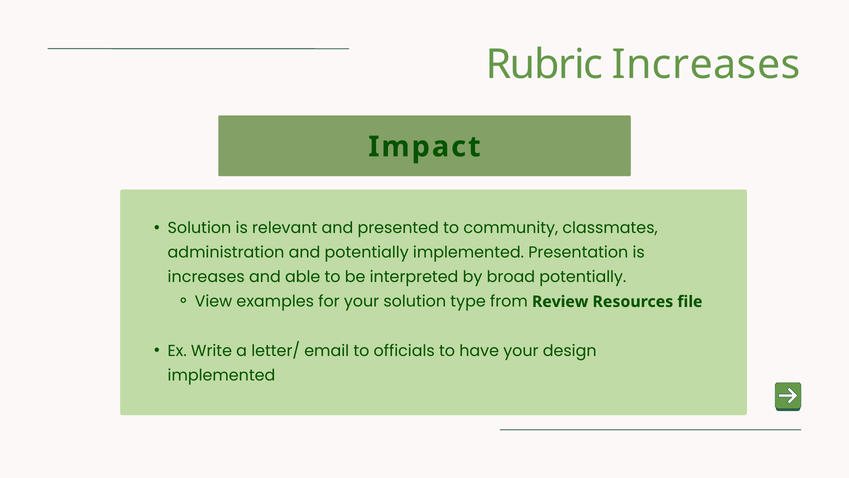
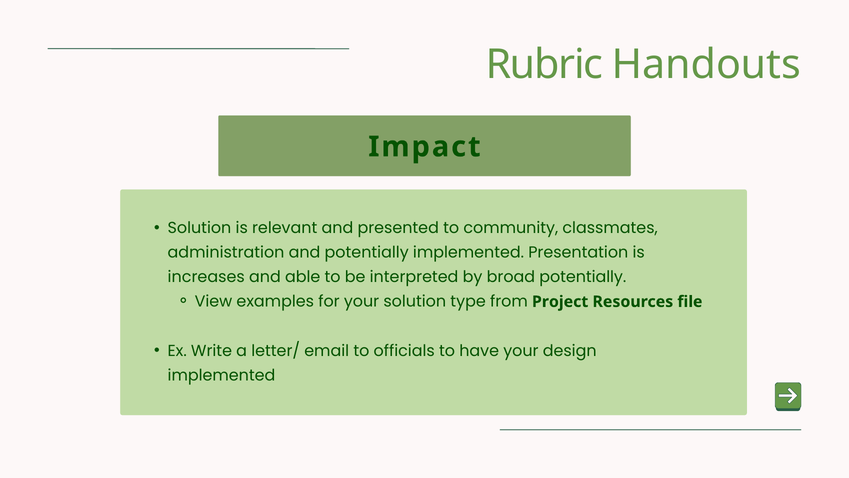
Rubric Increases: Increases -> Handouts
Review: Review -> Project
